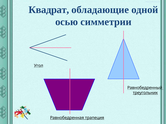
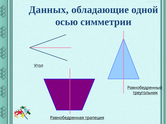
Квадрат: Квадрат -> Данных
